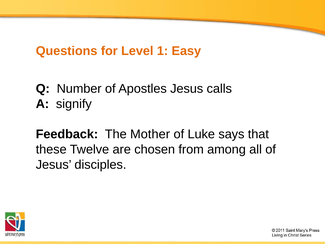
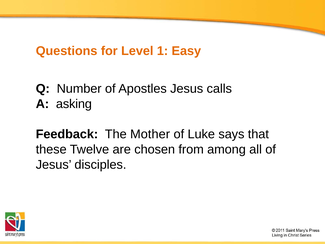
signify: signify -> asking
